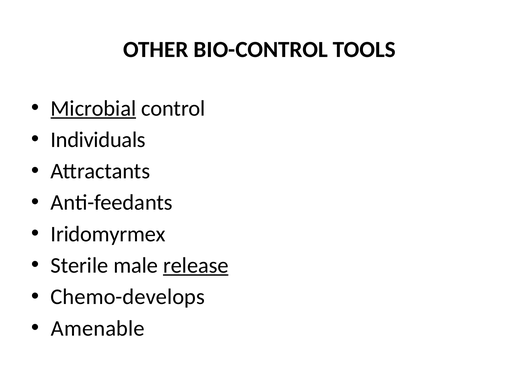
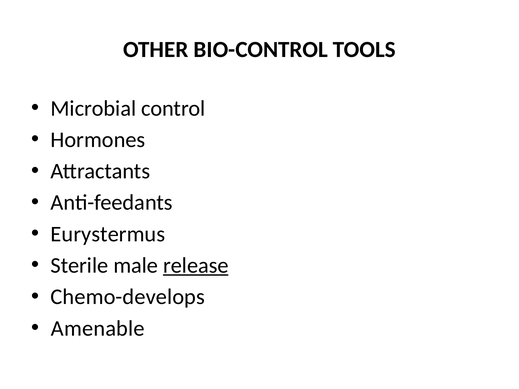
Microbial underline: present -> none
Individuals: Individuals -> Hormones
Iridomyrmex: Iridomyrmex -> Eurystermus
